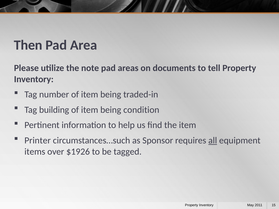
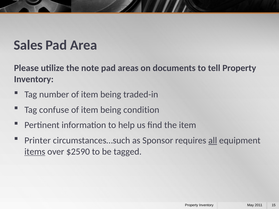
Then: Then -> Sales
building: building -> confuse
items underline: none -> present
$1926: $1926 -> $2590
